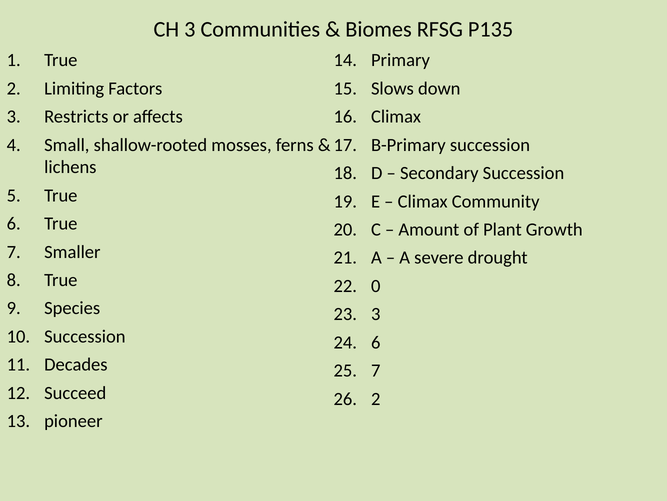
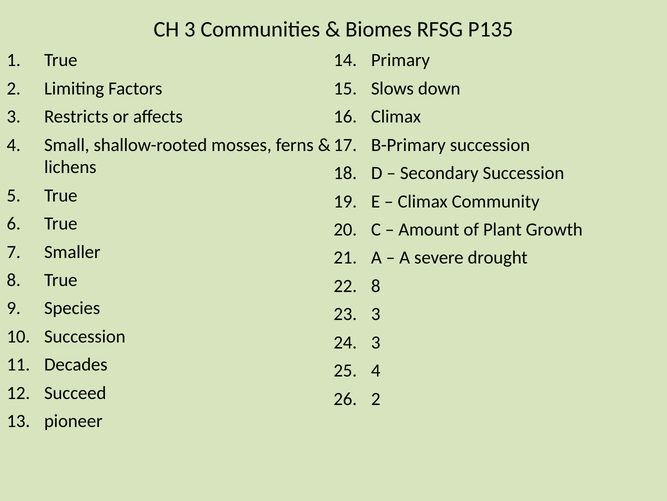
0 at (376, 286): 0 -> 8
6 at (376, 342): 6 -> 3
7 at (376, 370): 7 -> 4
